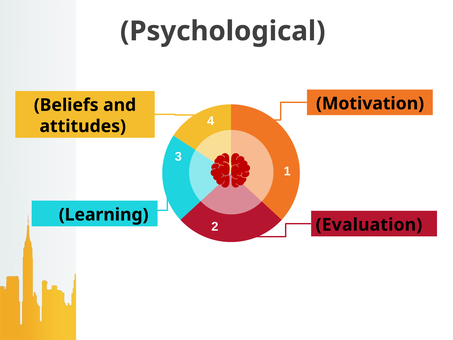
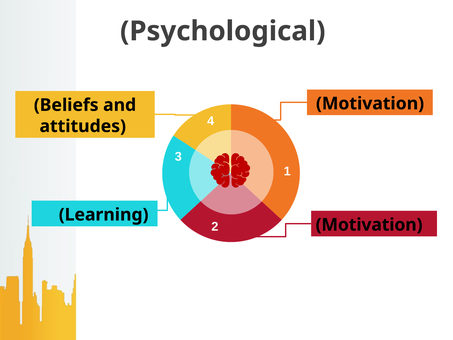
Evaluation at (369, 225): Evaluation -> Motivation
